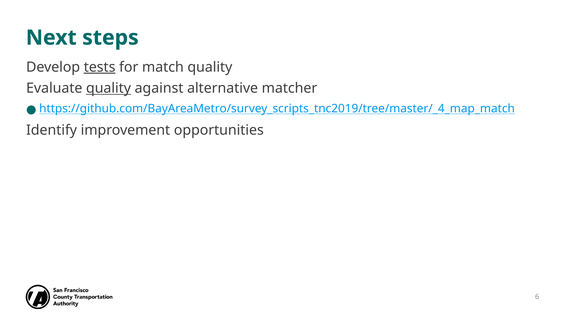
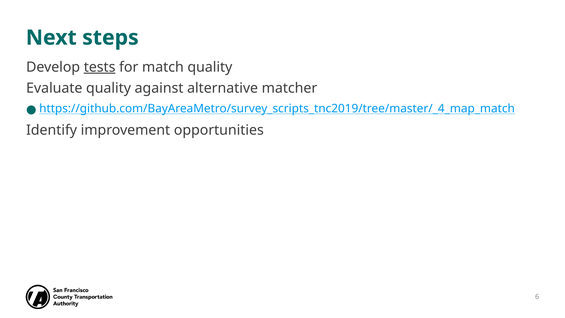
quality at (109, 88) underline: present -> none
